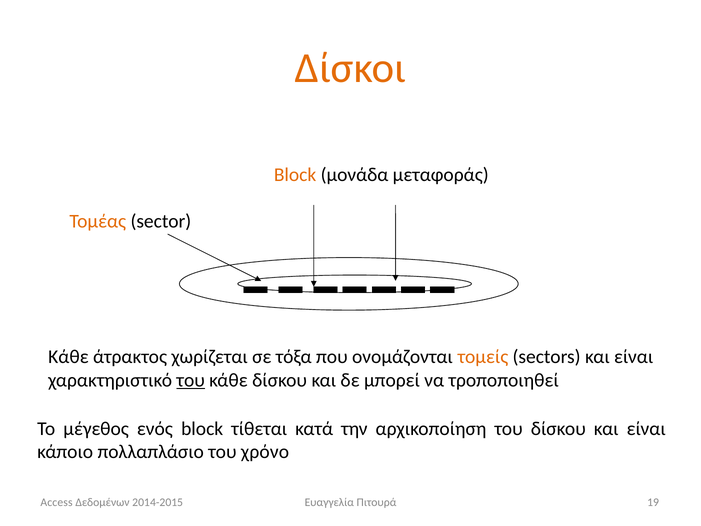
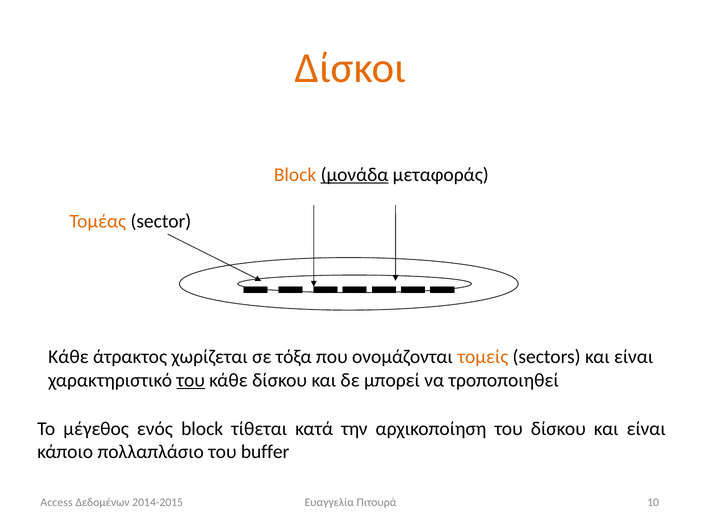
μονάδα underline: none -> present
χρόνο: χρόνο -> buffer
19: 19 -> 10
